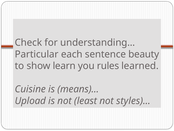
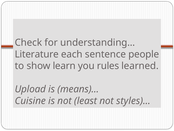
Particular: Particular -> Literature
beauty: beauty -> people
Cuisine: Cuisine -> Upload
Upload: Upload -> Cuisine
